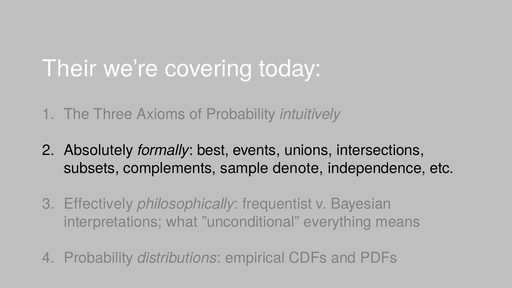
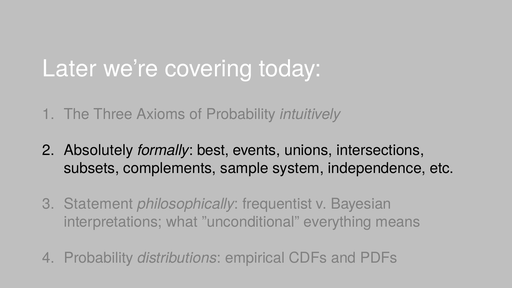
Their: Their -> Later
denote: denote -> system
Effectively: Effectively -> Statement
